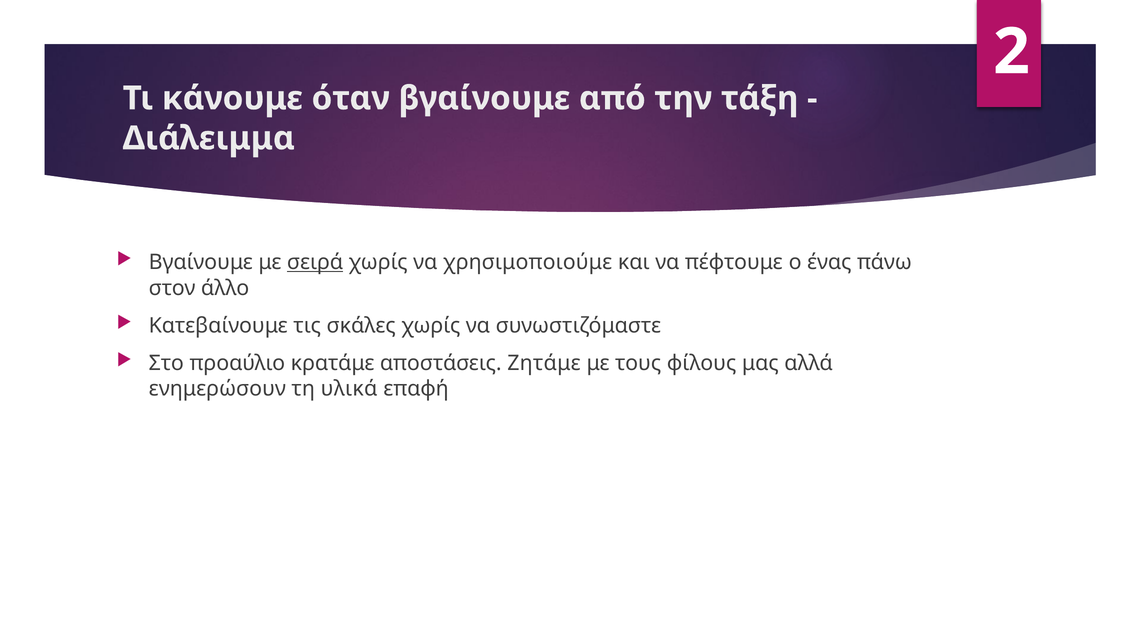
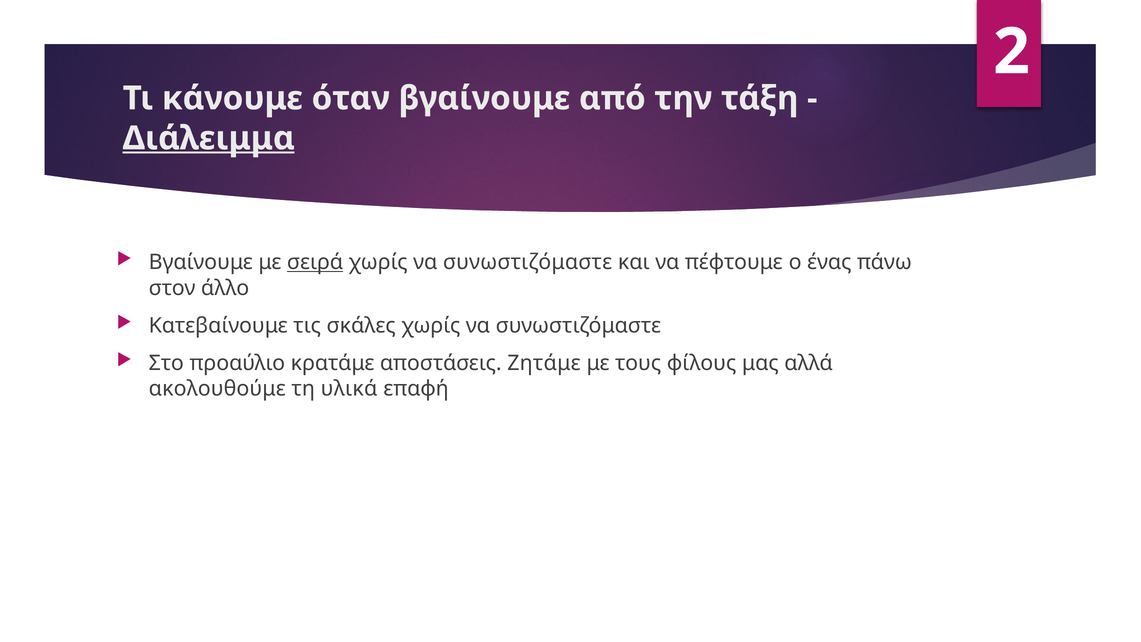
Διάλειμμα underline: none -> present
χρησιμοποιούμε at (528, 262): χρησιμοποιούμε -> συνωστιζόμαστε
ενημερώσουν: ενημερώσουν -> ακολουθούμε
